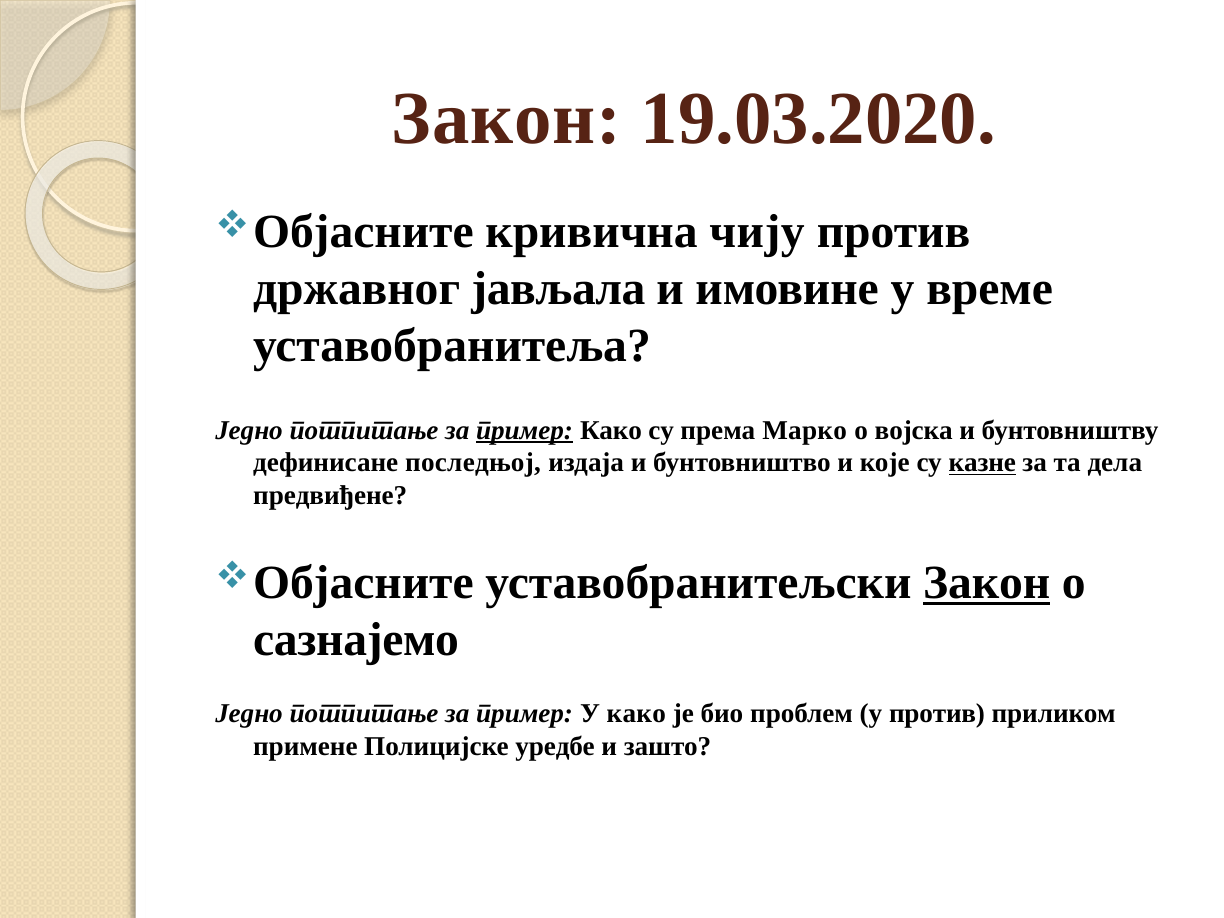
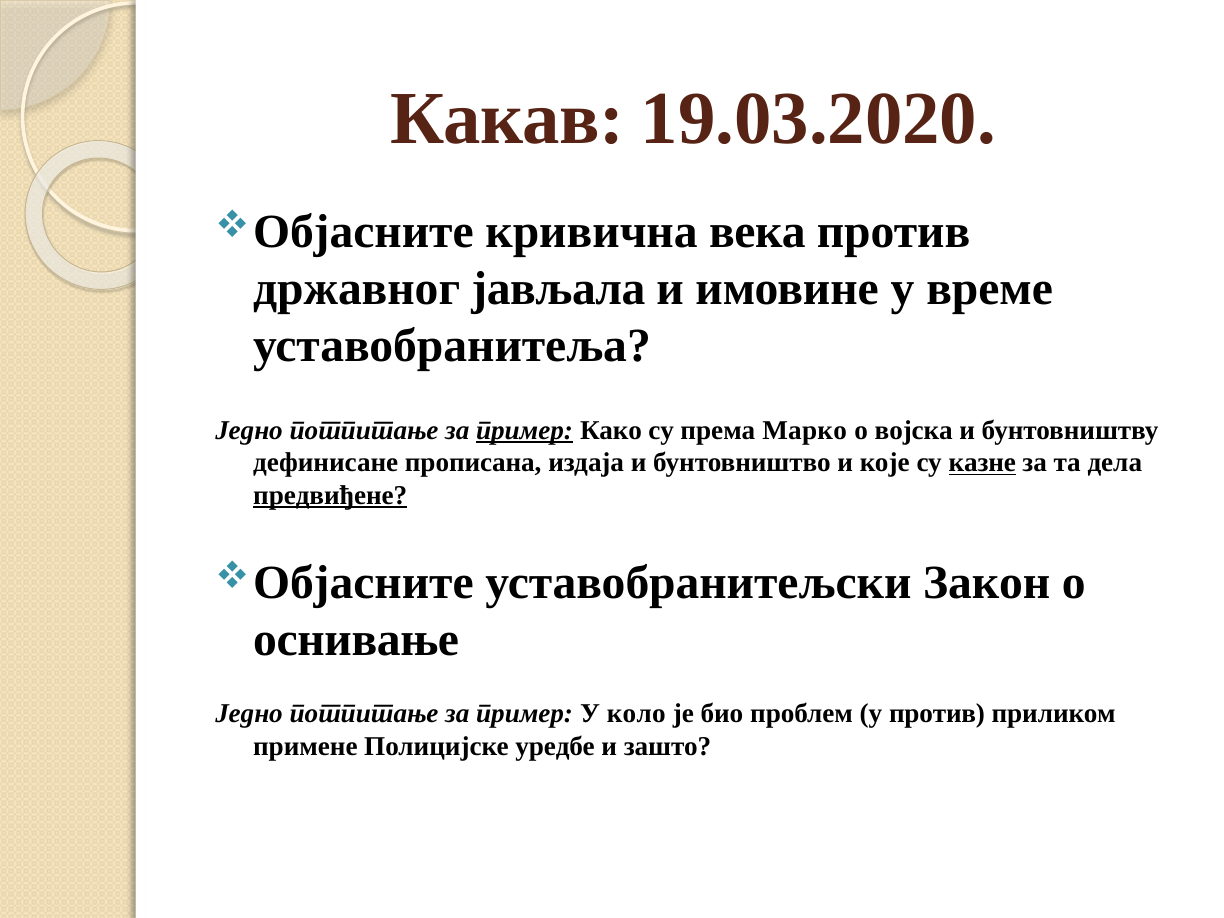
Закон at (506, 118): Закон -> Какав
чију: чију -> века
последњој: последњој -> прописана
предвиђене underline: none -> present
Закон at (987, 583) underline: present -> none
сазнајемо: сазнајемо -> оснивање
У како: како -> коло
